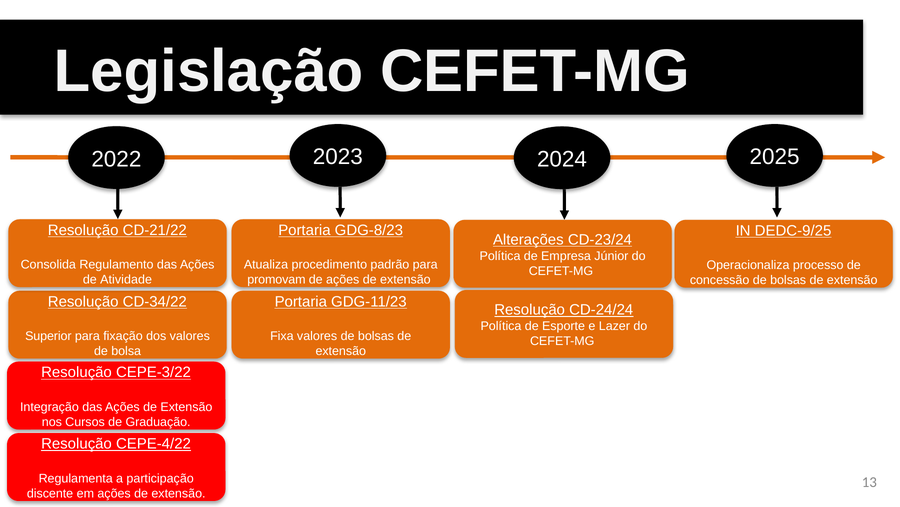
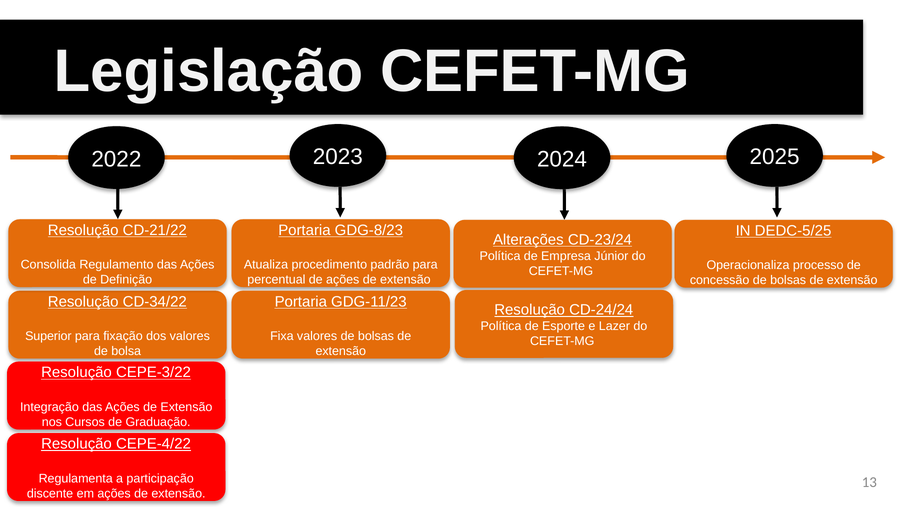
DEDC-9/25: DEDC-9/25 -> DEDC-5/25
Atividade: Atividade -> Definição
promovam: promovam -> percentual
